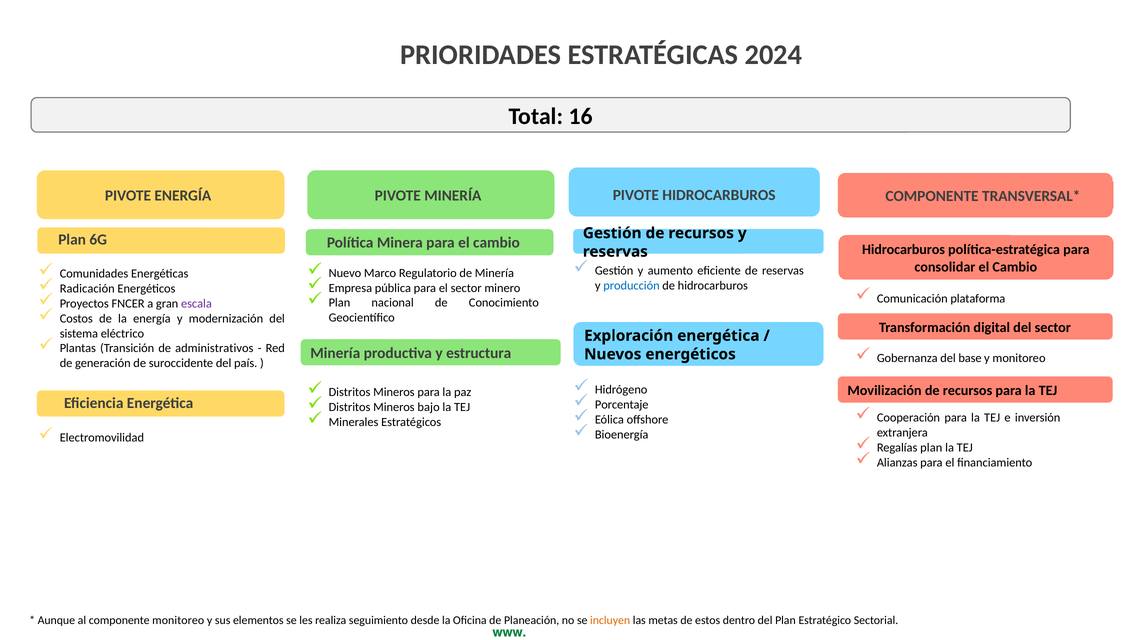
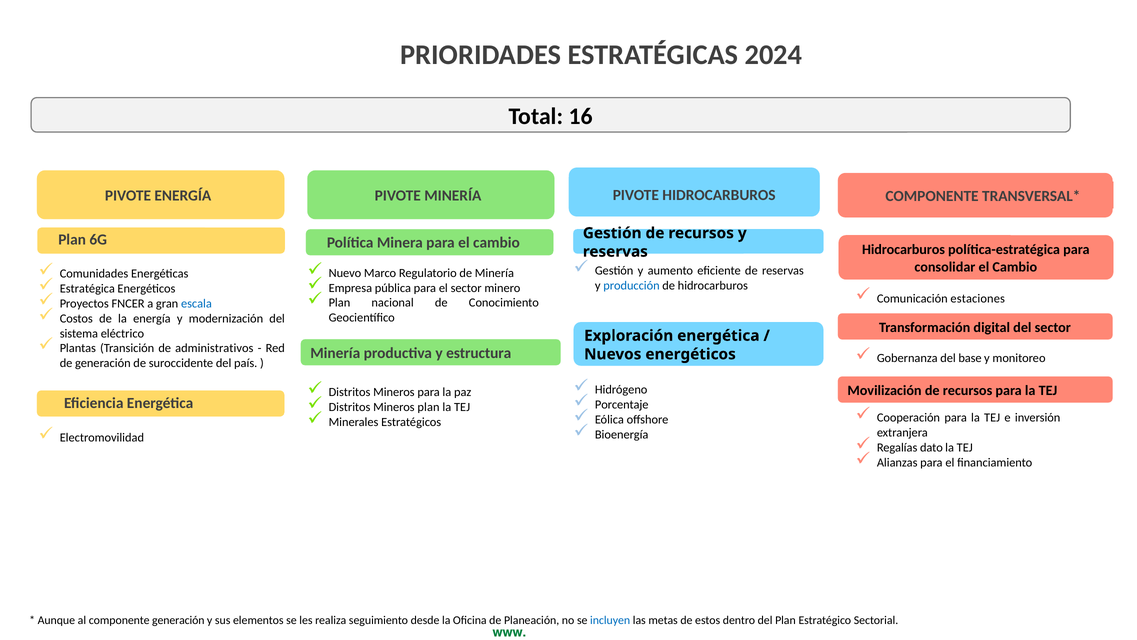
Radicación: Radicación -> Estratégica
plataforma: plataforma -> estaciones
escala colour: purple -> blue
Mineros bajo: bajo -> plan
Regalías plan: plan -> dato
componente monitoreo: monitoreo -> generación
incluyen colour: orange -> blue
